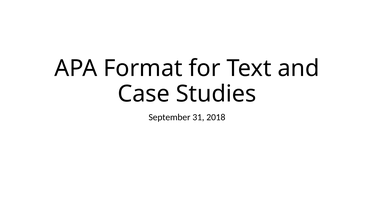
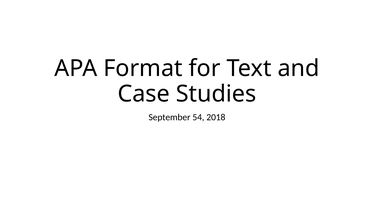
31: 31 -> 54
